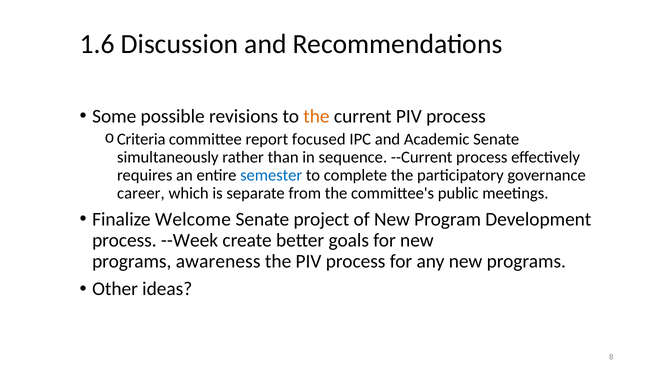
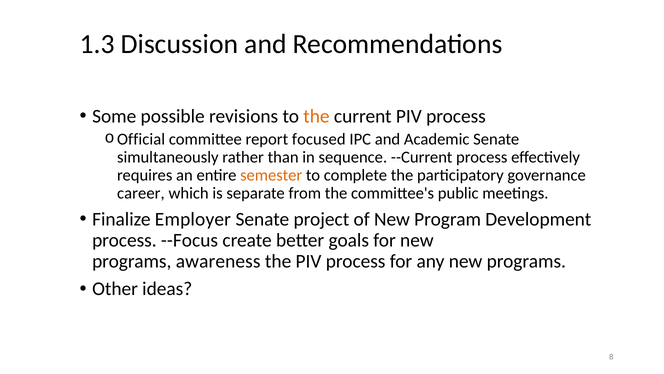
1.6: 1.6 -> 1.3
Criteria: Criteria -> Official
semester colour: blue -> orange
Welcome: Welcome -> Employer
--Week: --Week -> --Focus
